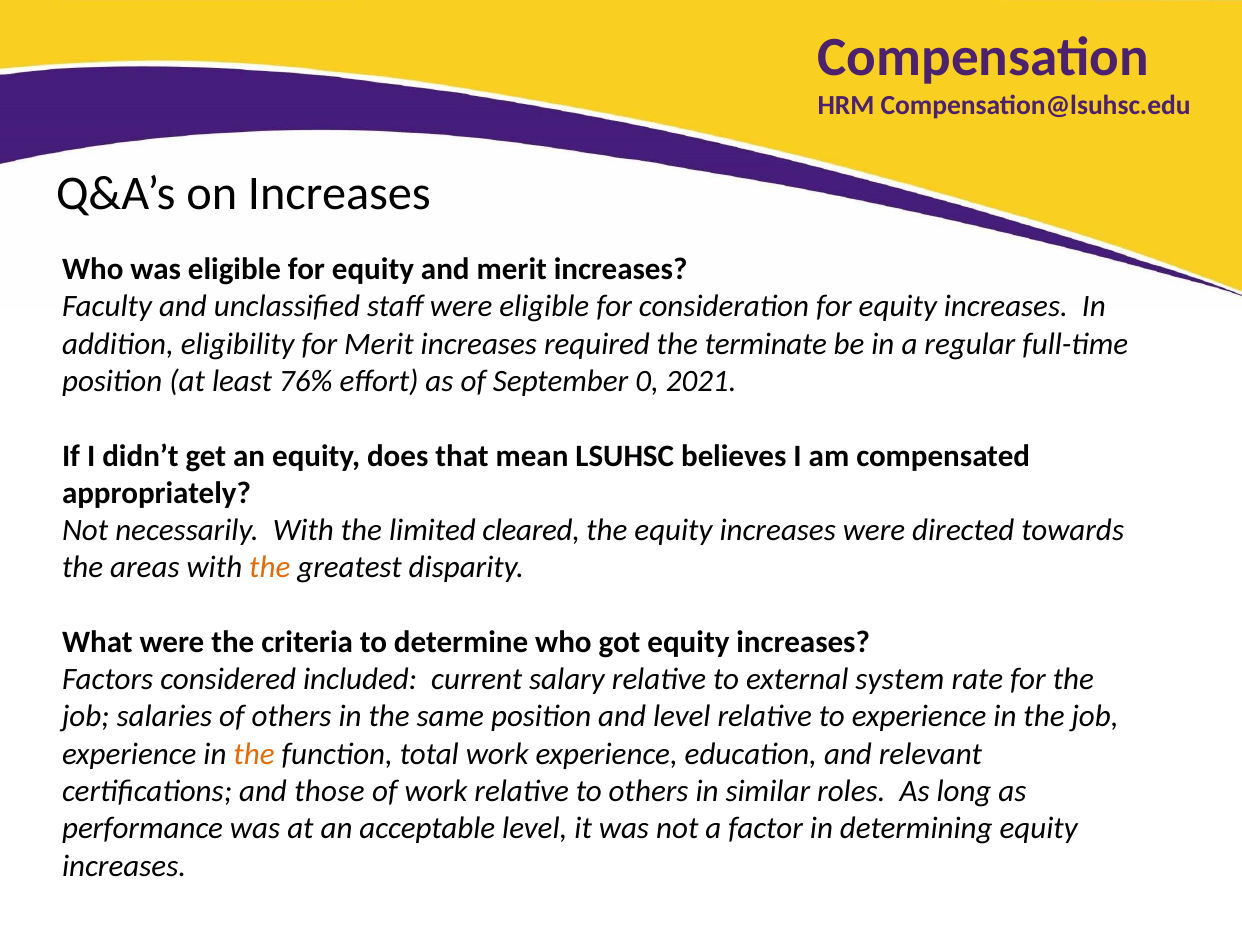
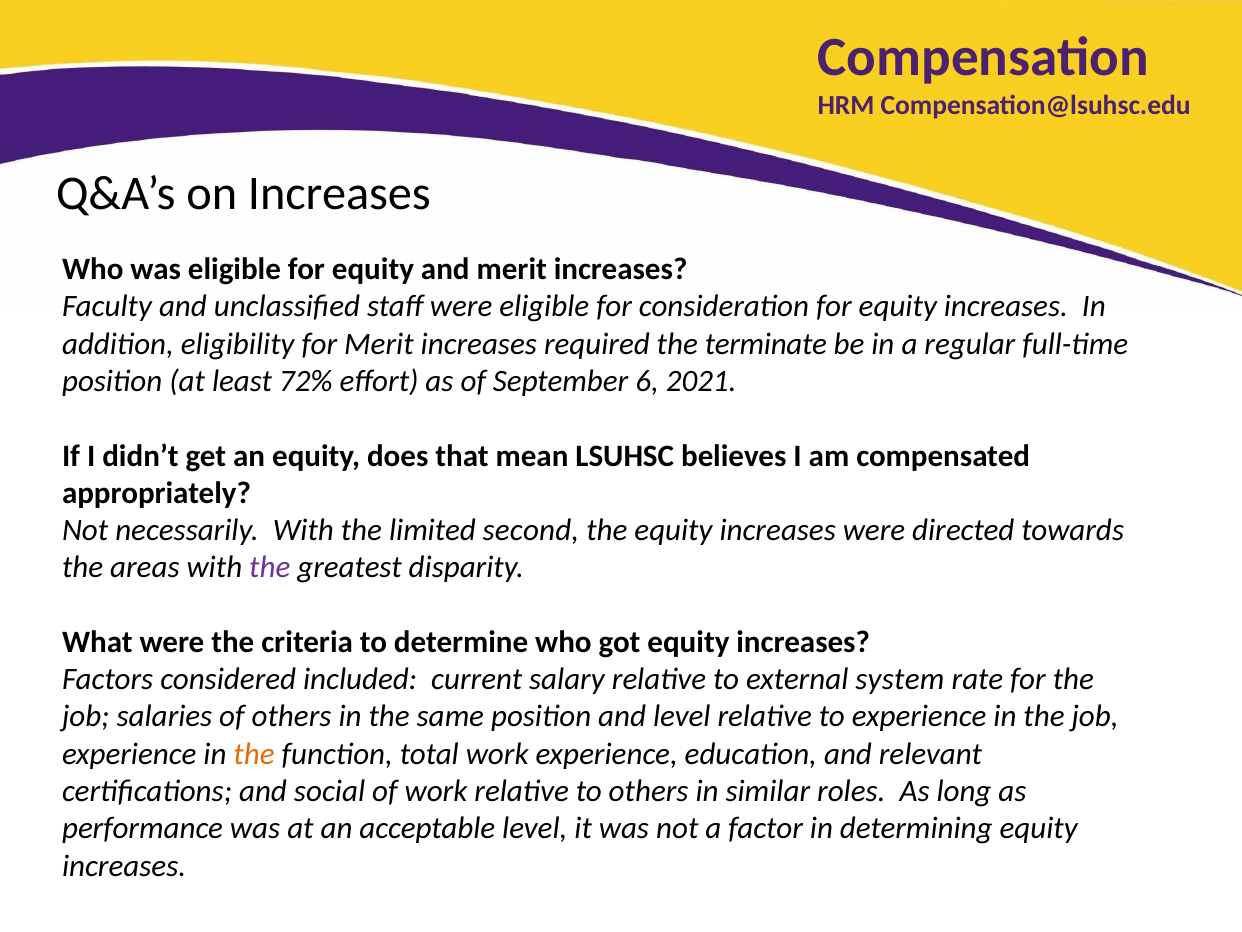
76%: 76% -> 72%
0: 0 -> 6
cleared: cleared -> second
the at (270, 567) colour: orange -> purple
those: those -> social
